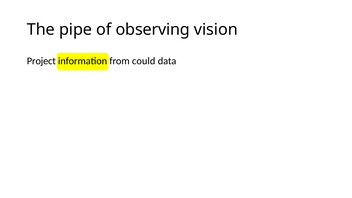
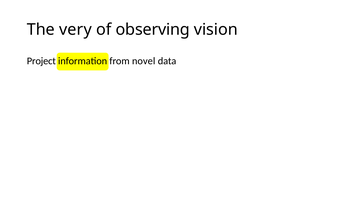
pipe: pipe -> very
could: could -> novel
